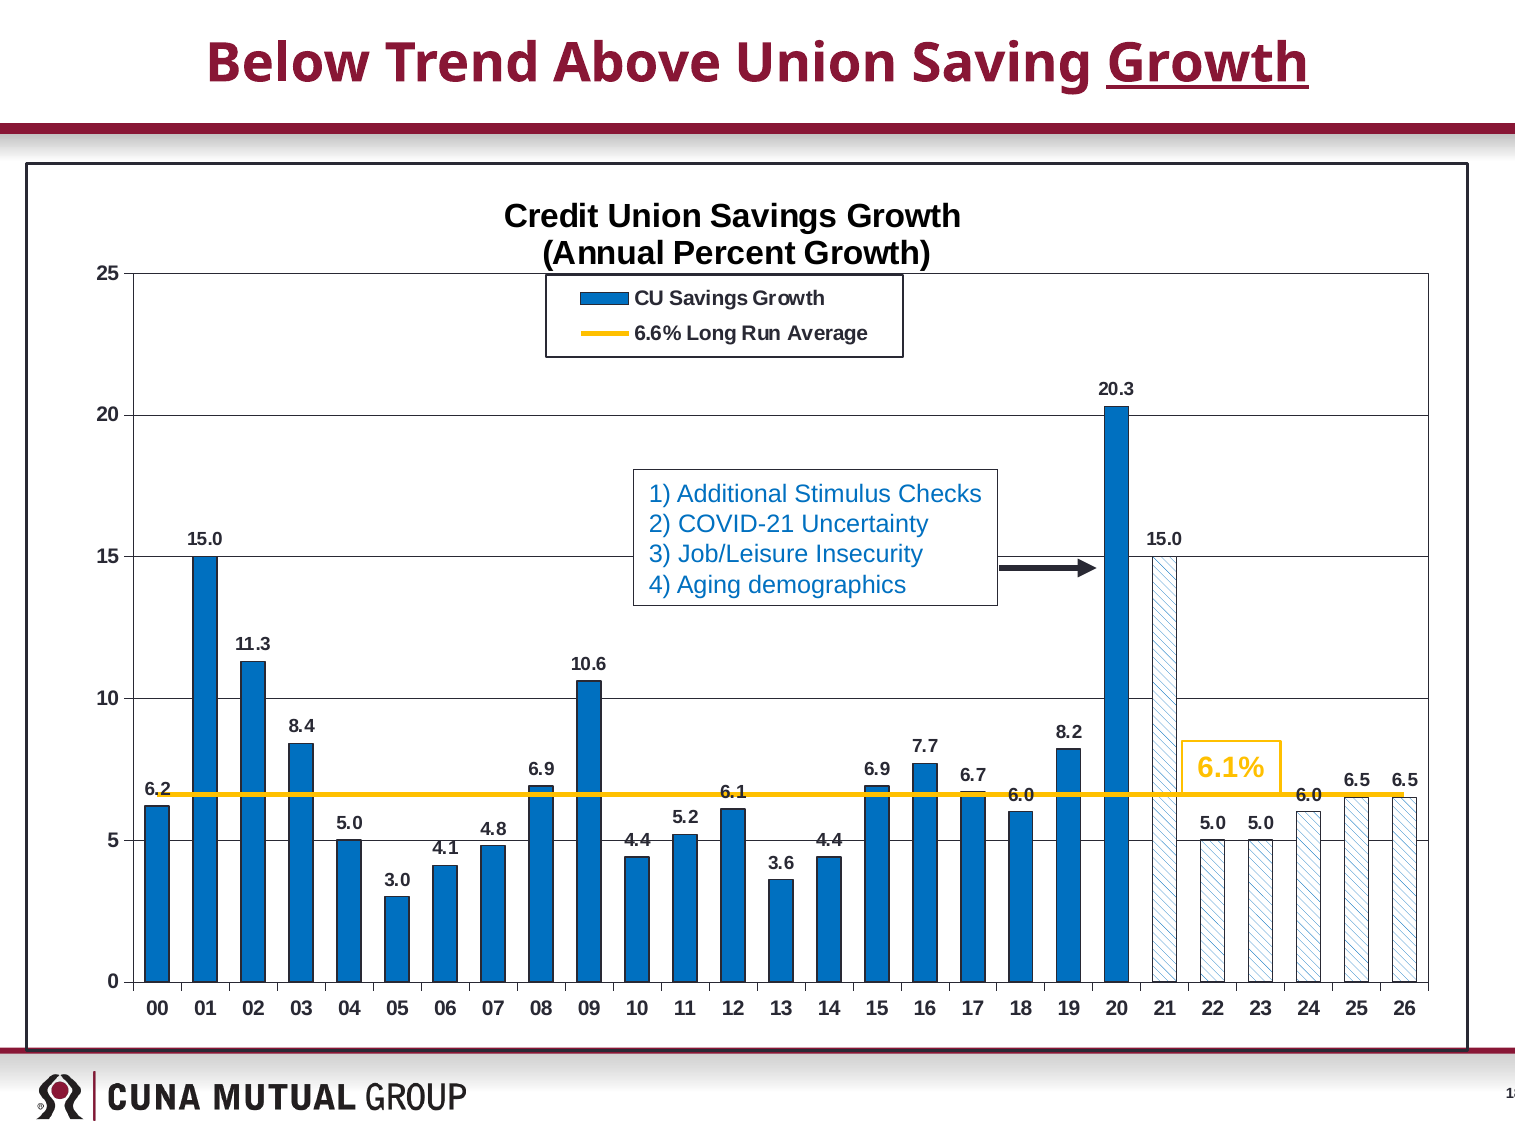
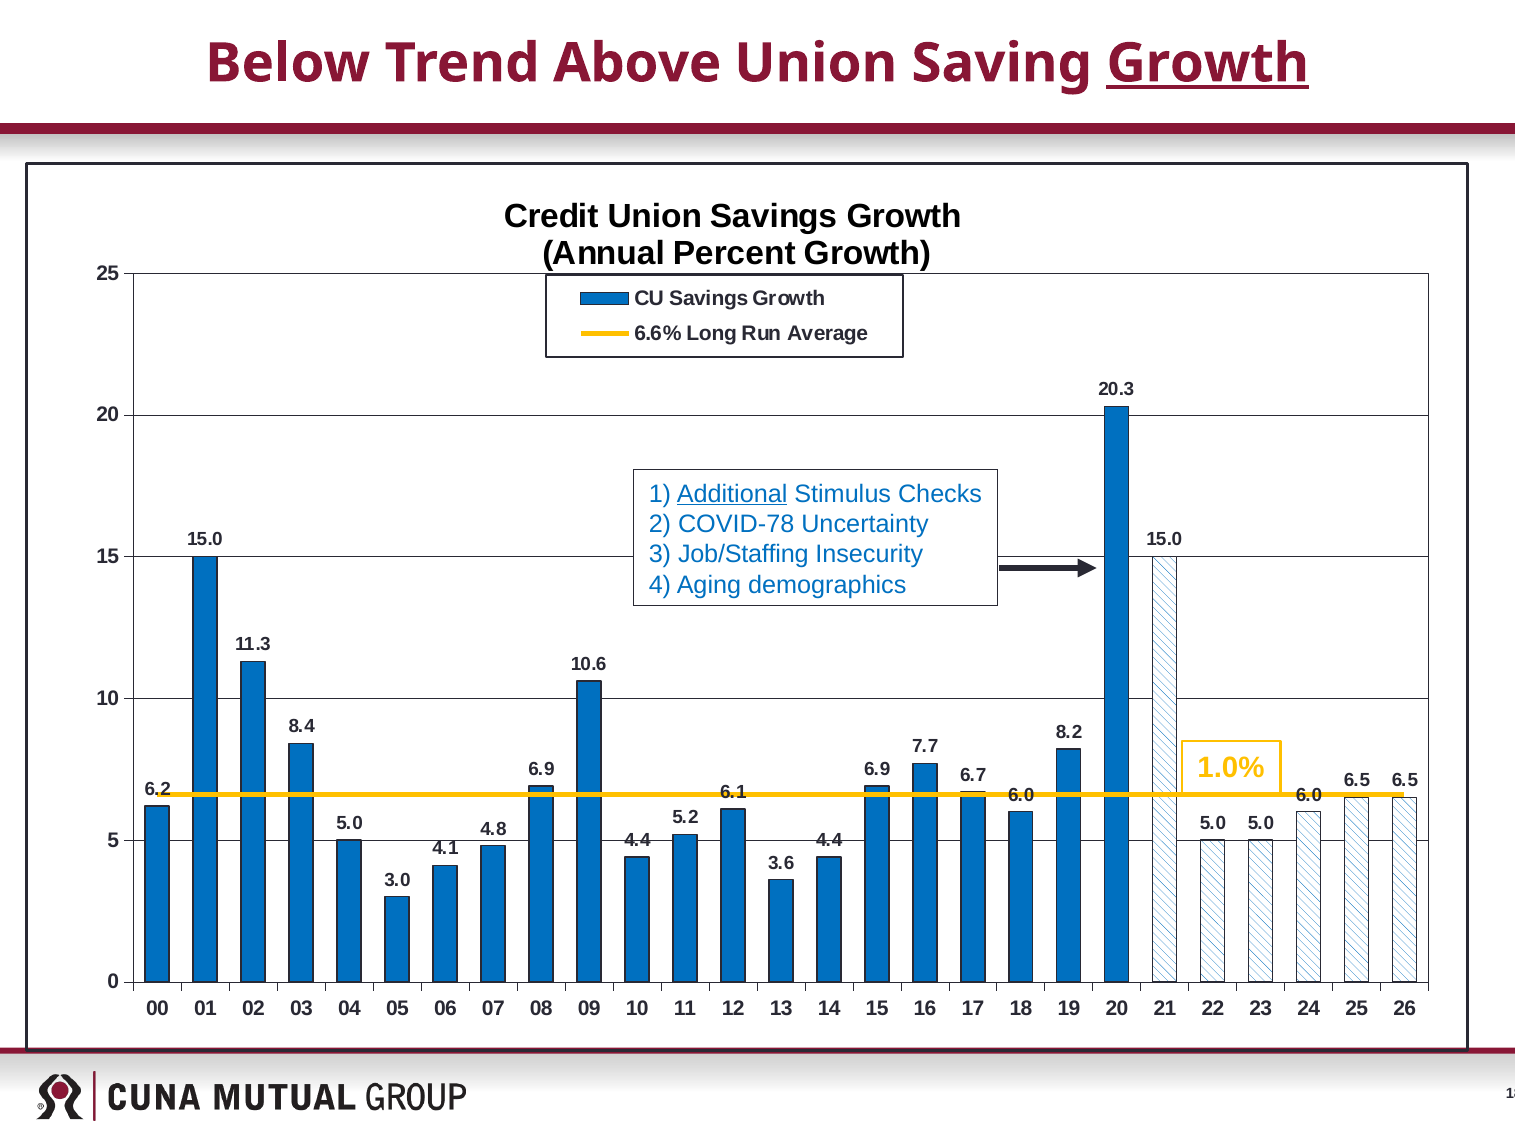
Additional underline: none -> present
COVID-21: COVID-21 -> COVID-78
Job/Leisure: Job/Leisure -> Job/Staffing
6.1%: 6.1% -> 1.0%
